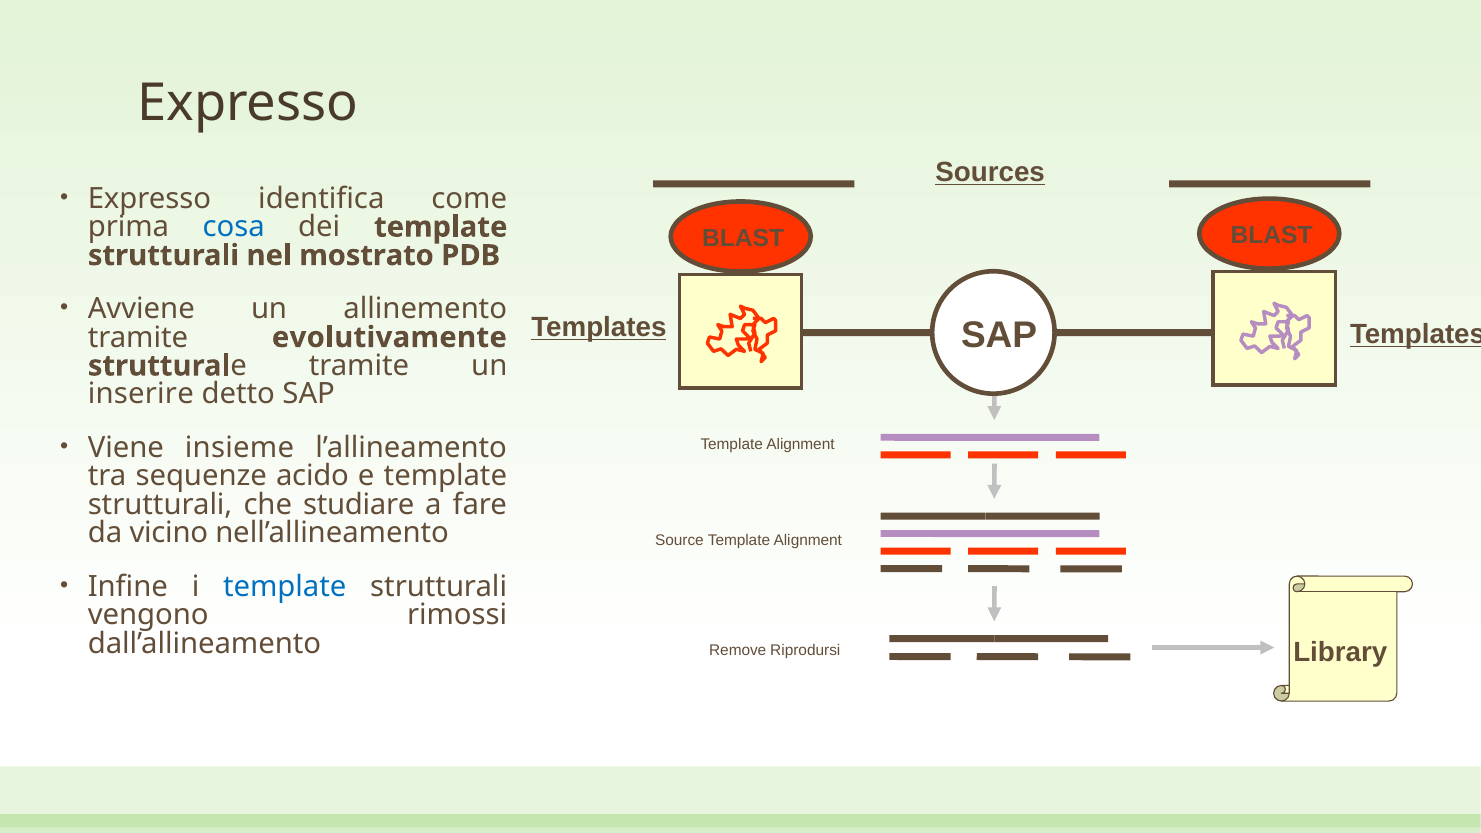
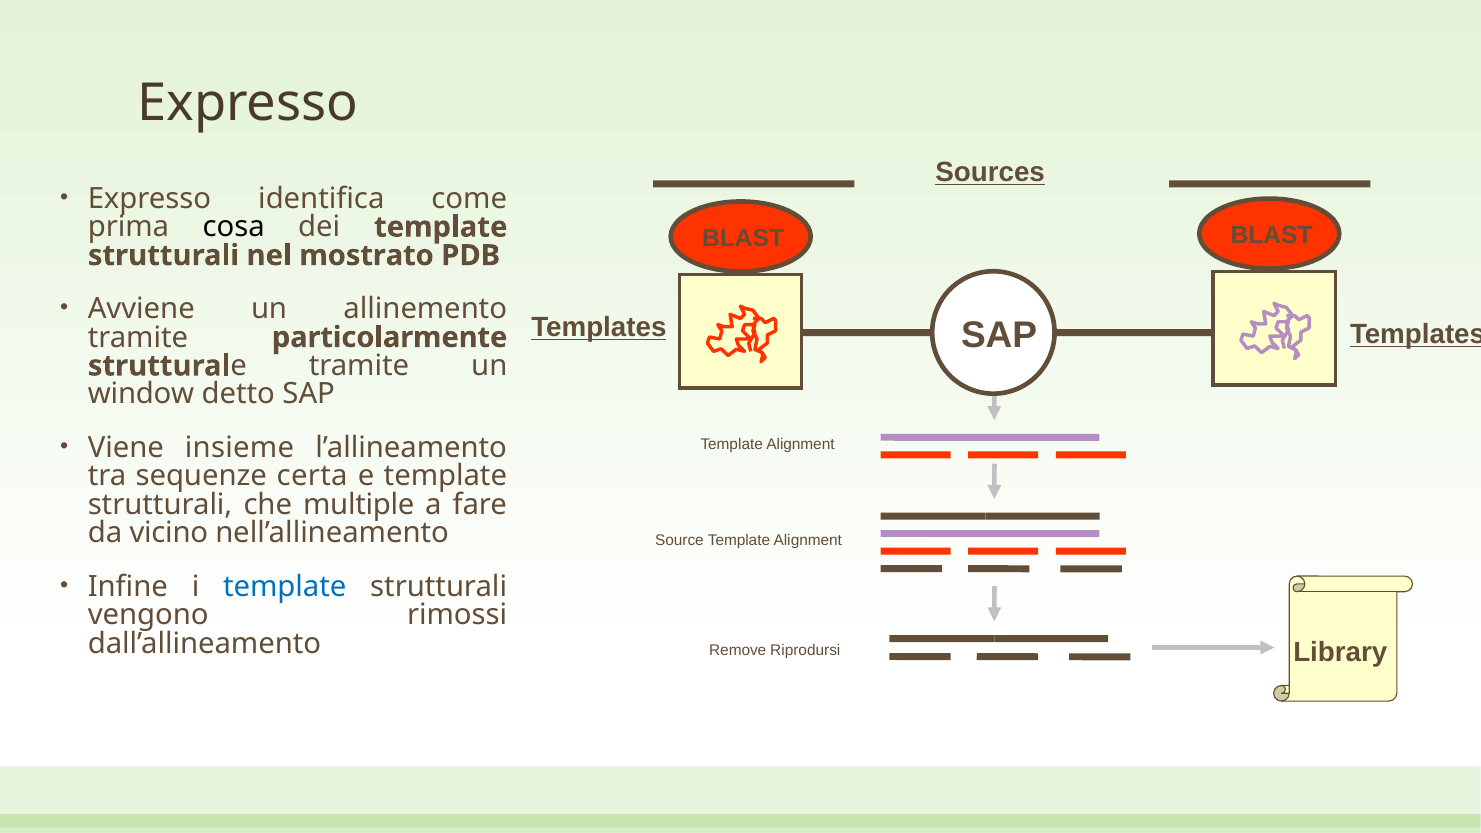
cosa colour: blue -> black
evolutivamente: evolutivamente -> particolarmente
inserire: inserire -> window
acido: acido -> certa
studiare: studiare -> multiple
